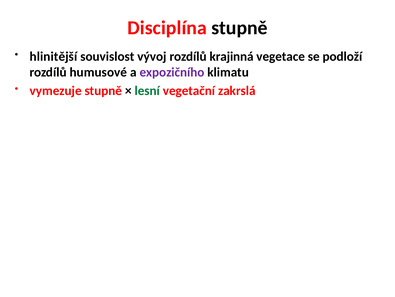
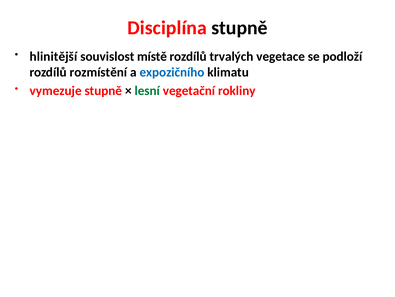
vývoj: vývoj -> místě
krajinná: krajinná -> trvalých
humusové: humusové -> rozmístění
expozičního colour: purple -> blue
zakrslá: zakrslá -> rokliny
